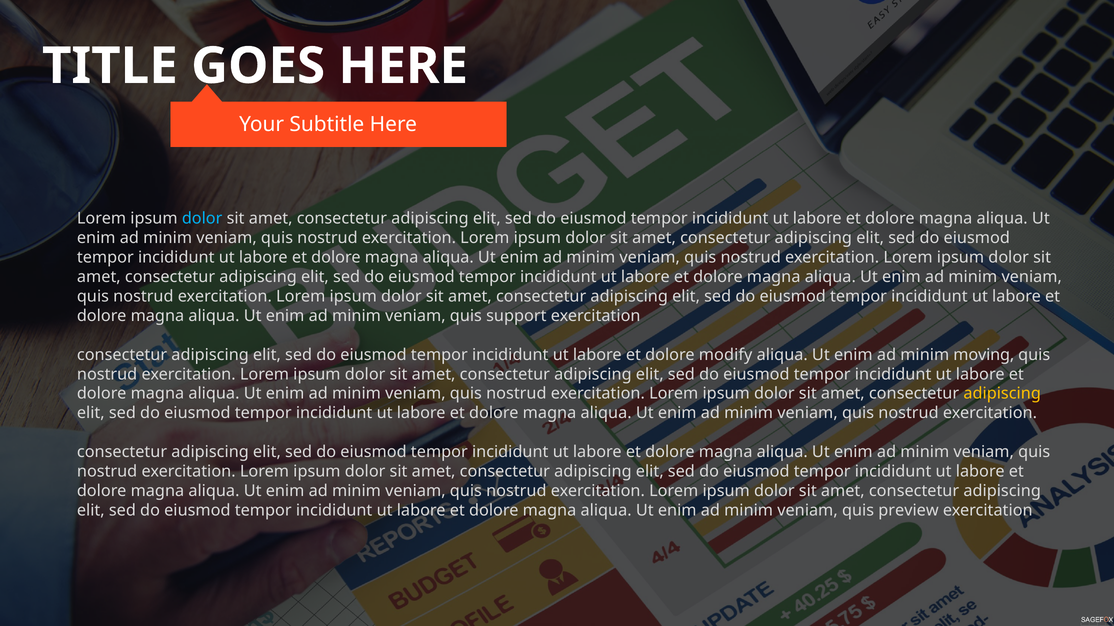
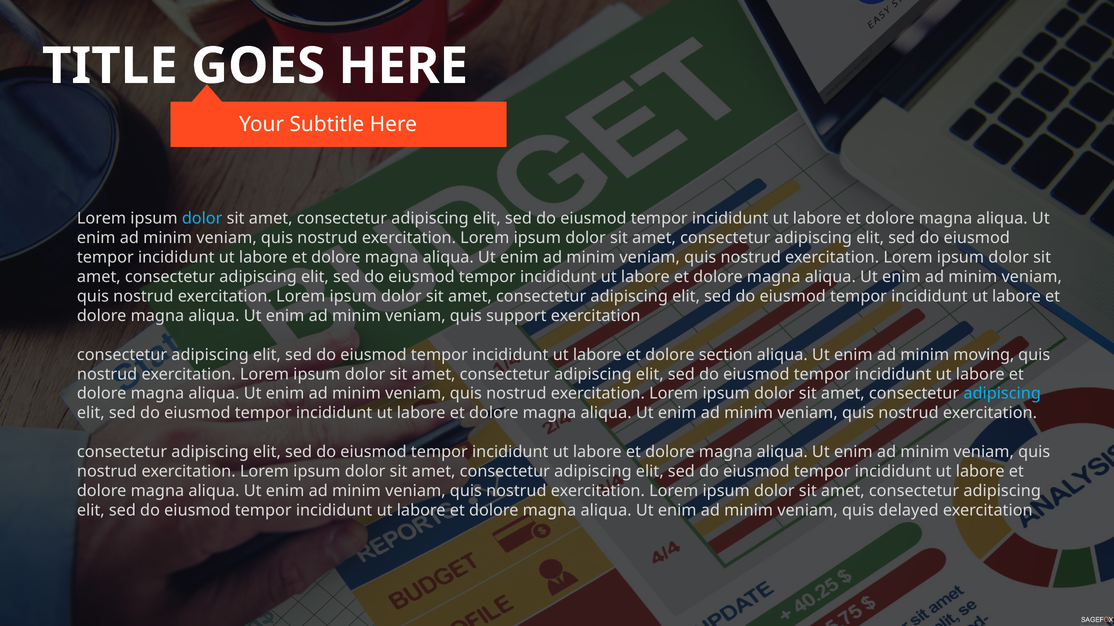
modify: modify -> section
adipiscing at (1002, 394) colour: yellow -> light blue
preview: preview -> delayed
